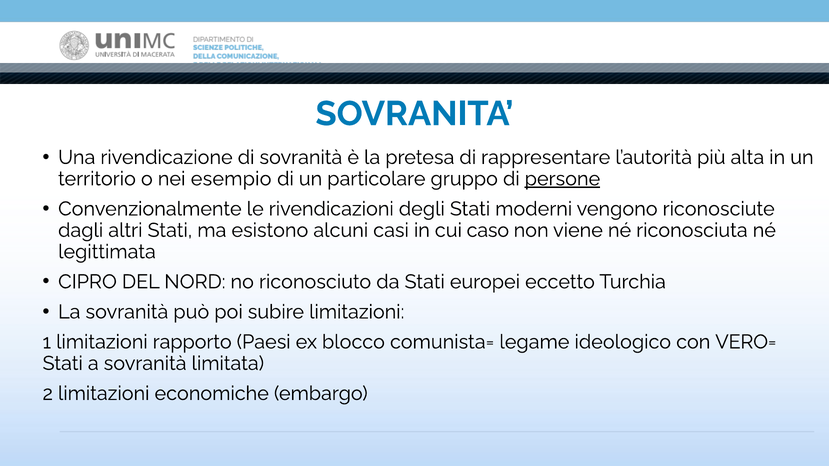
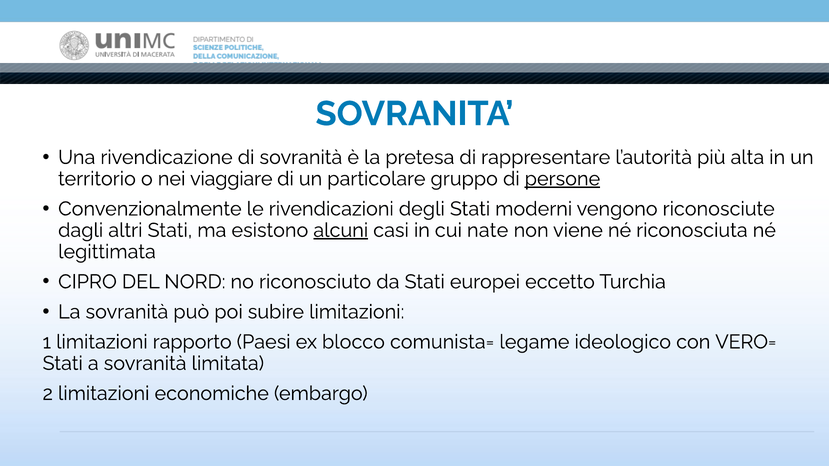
esempio: esempio -> viaggiare
alcuni underline: none -> present
caso: caso -> nate
